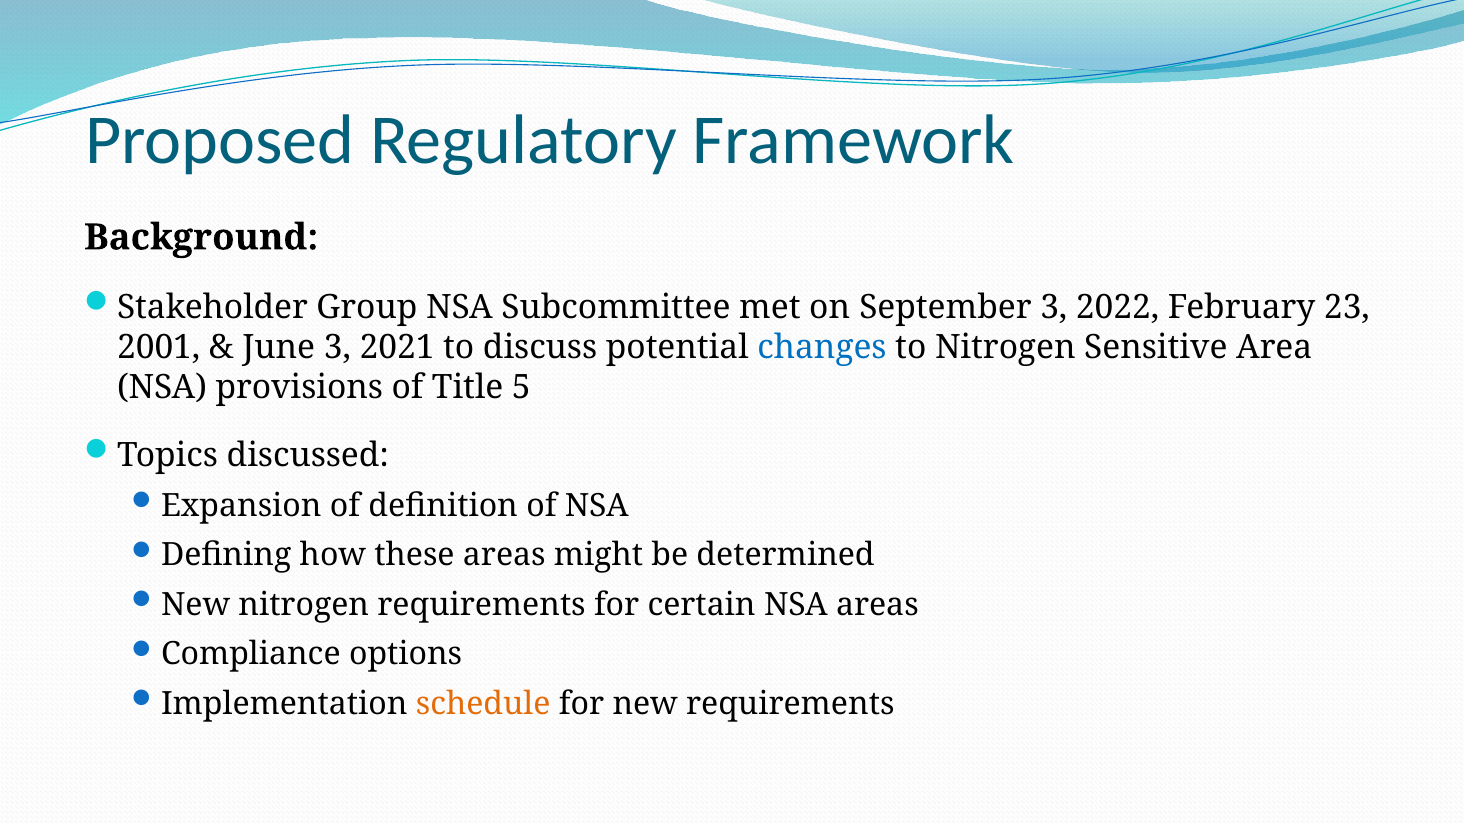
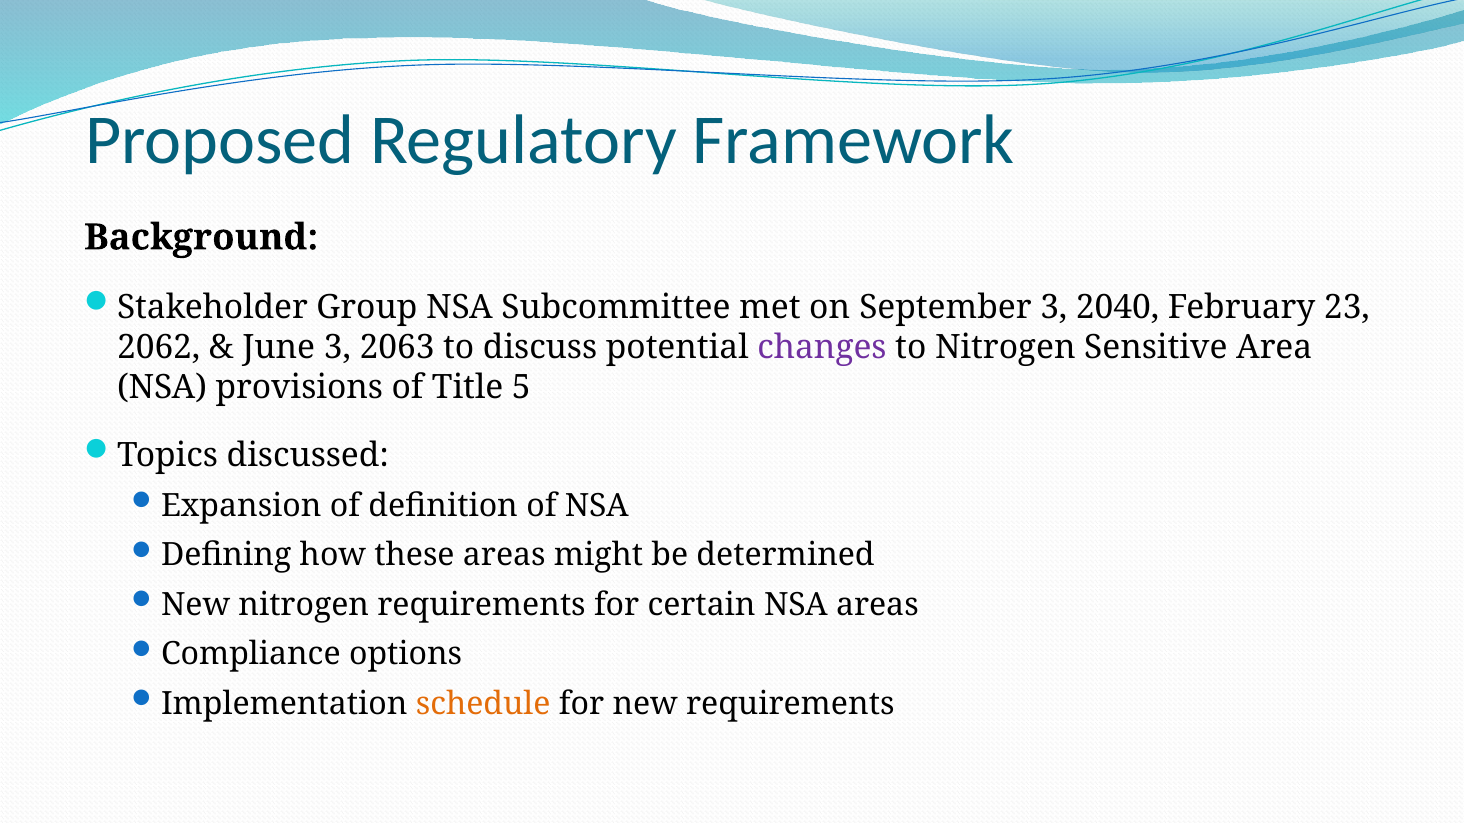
2022: 2022 -> 2040
2001: 2001 -> 2062
2021: 2021 -> 2063
changes colour: blue -> purple
